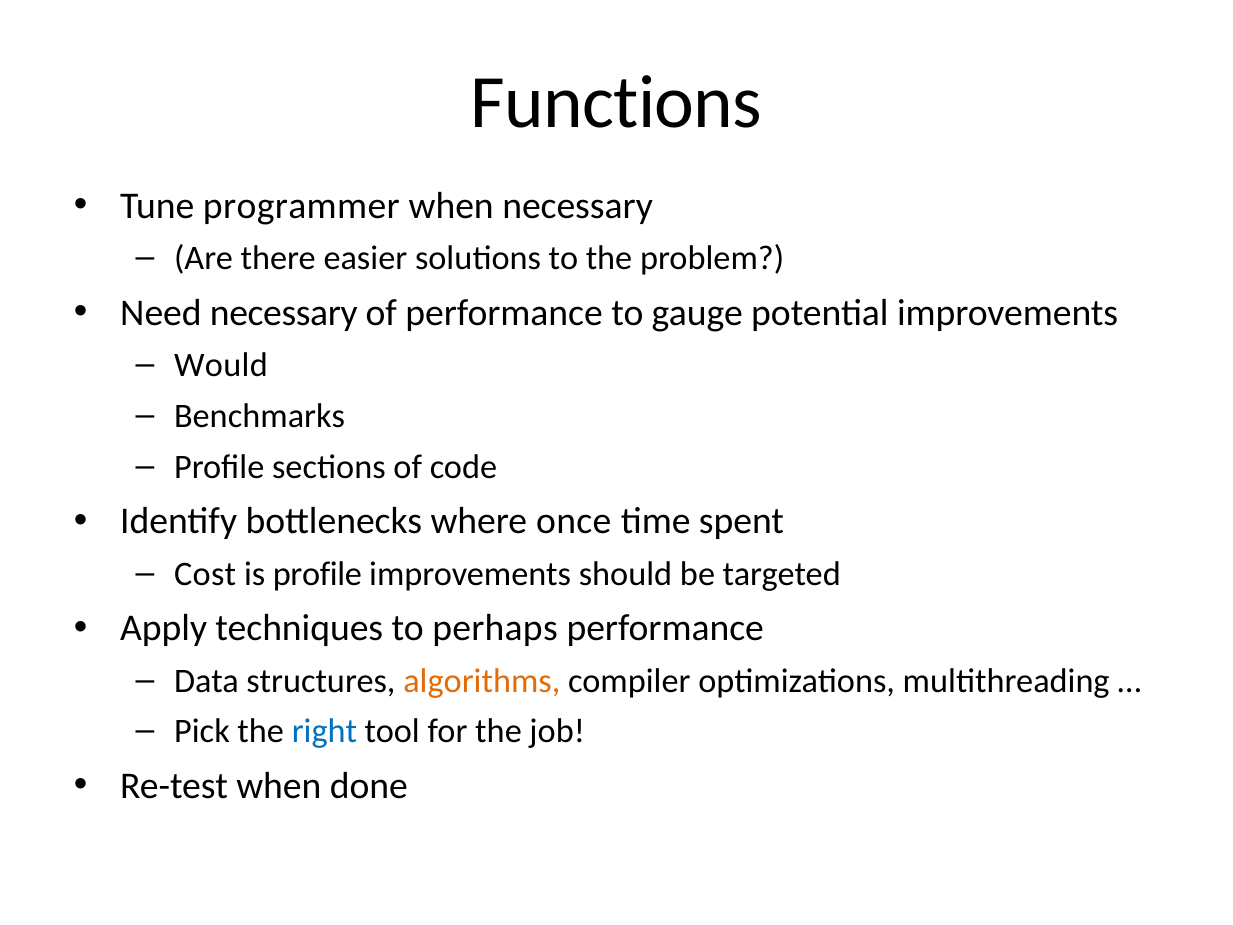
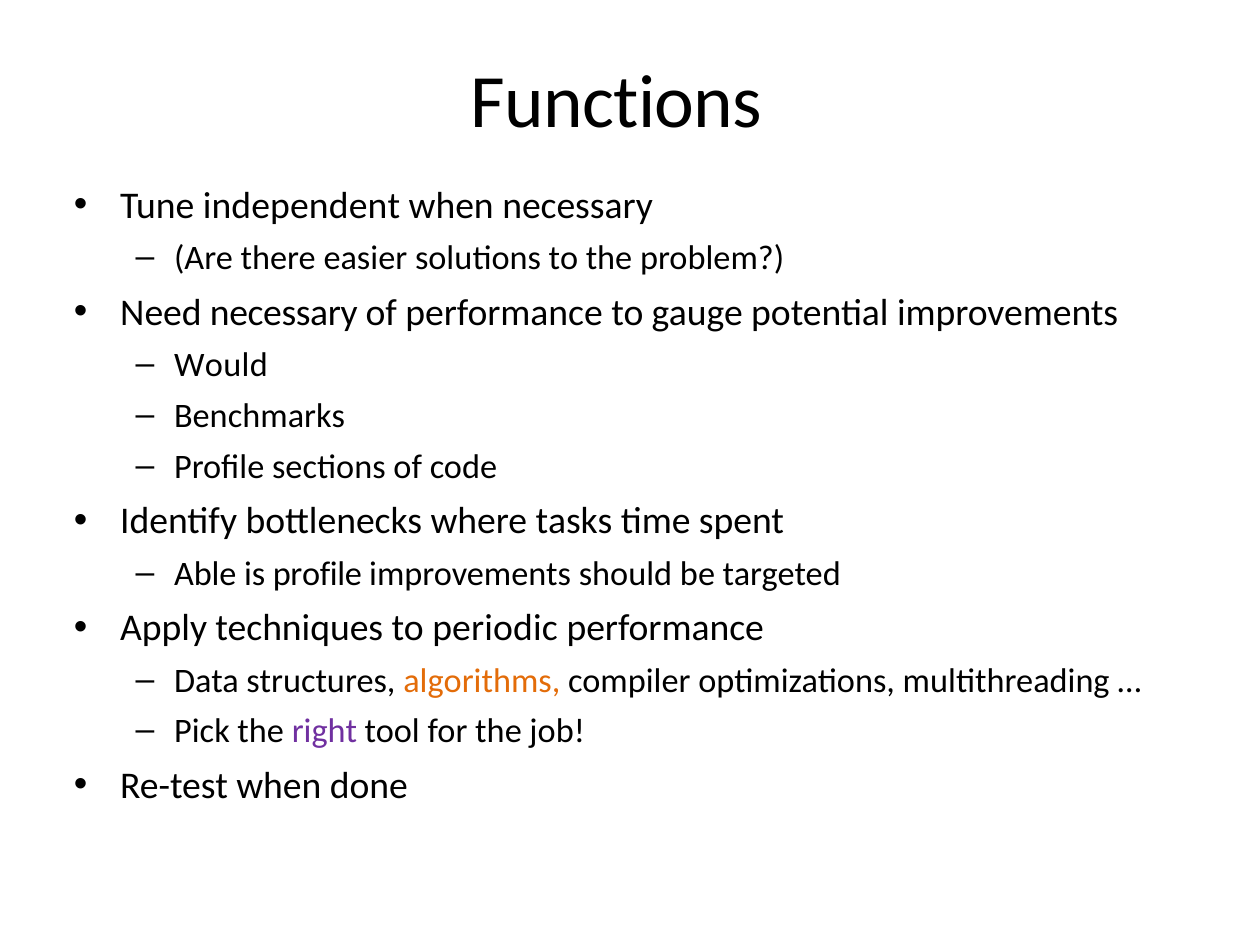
programmer: programmer -> independent
once: once -> tasks
Cost: Cost -> Able
perhaps: perhaps -> periodic
right colour: blue -> purple
